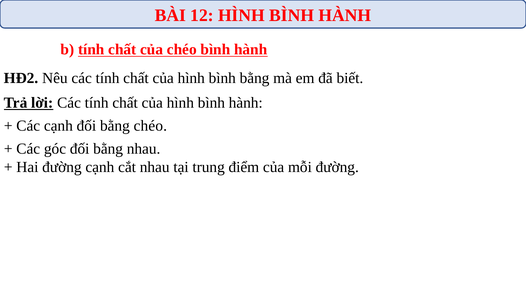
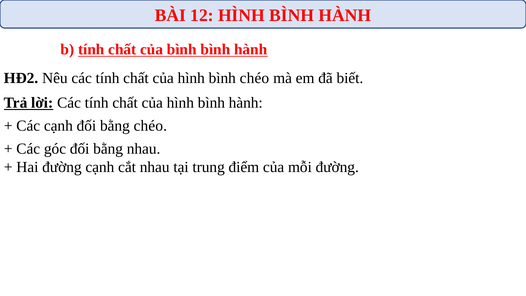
của chéo: chéo -> bình
bình bằng: bằng -> chéo
